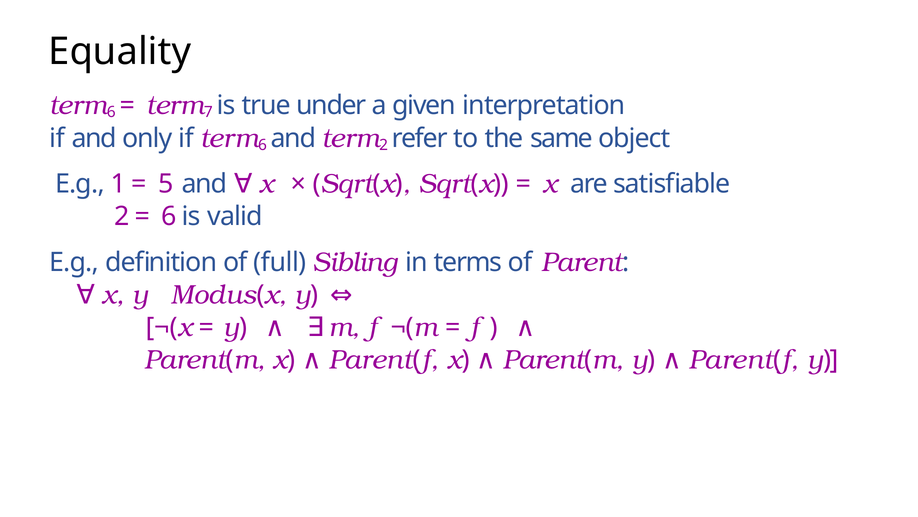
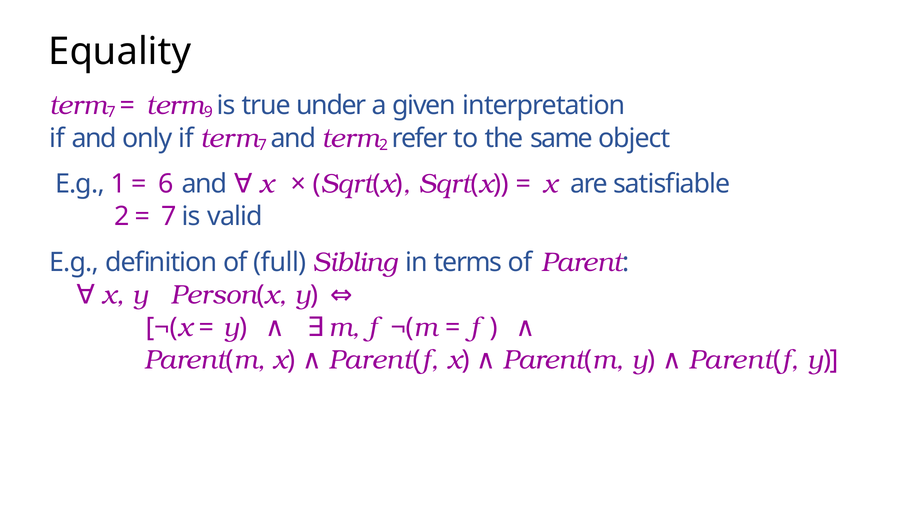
6 at (111, 112): 6 -> 7
7: 7 -> 9
6 at (262, 145): 6 -> 7
5: 5 -> 6
6 at (169, 216): 6 -> 7
Modus: Modus -> Person
